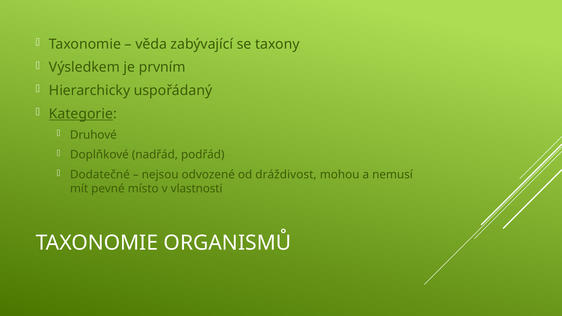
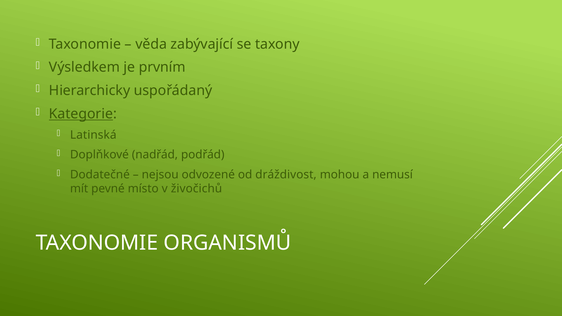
Druhové: Druhové -> Latinská
vlastnosti: vlastnosti -> živočichů
